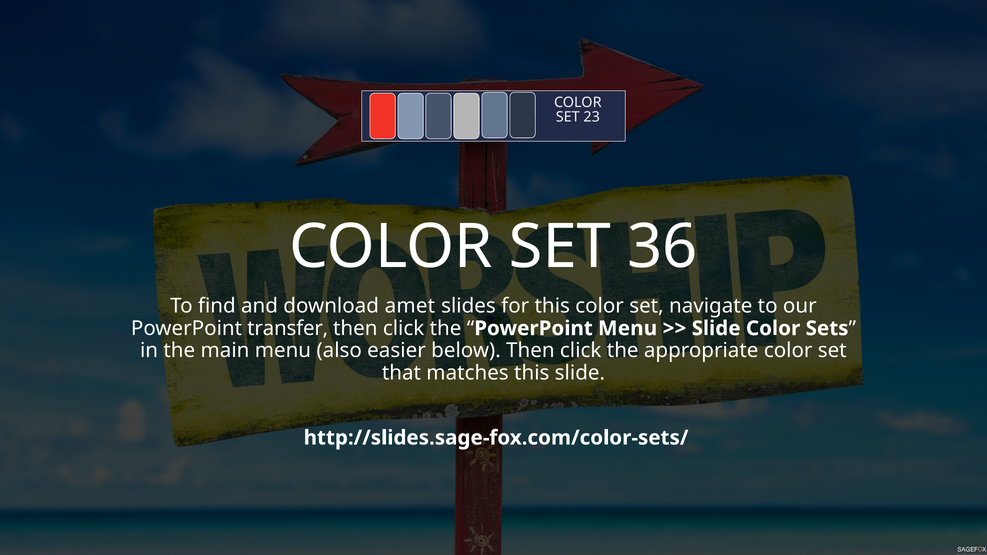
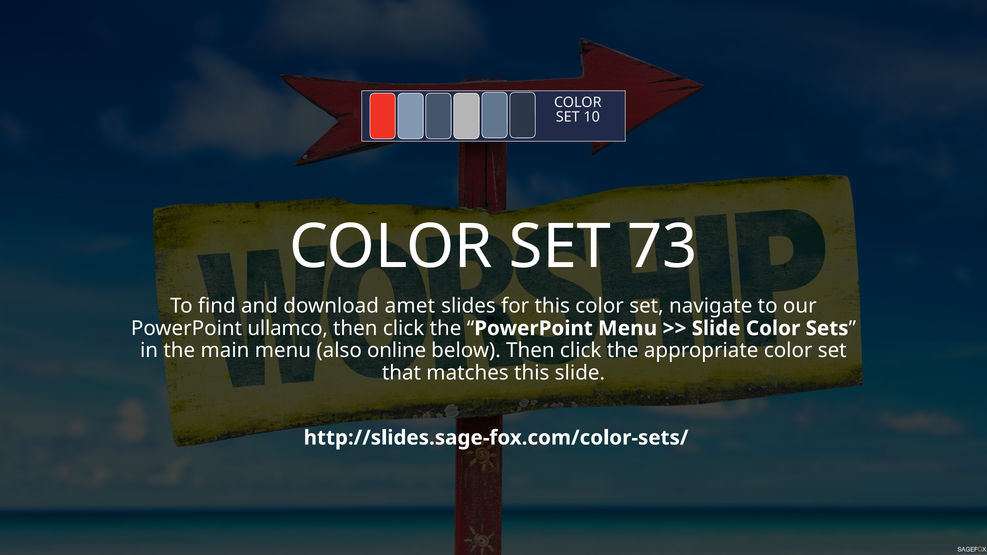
23: 23 -> 10
36: 36 -> 73
transfer: transfer -> ullamco
easier: easier -> online
